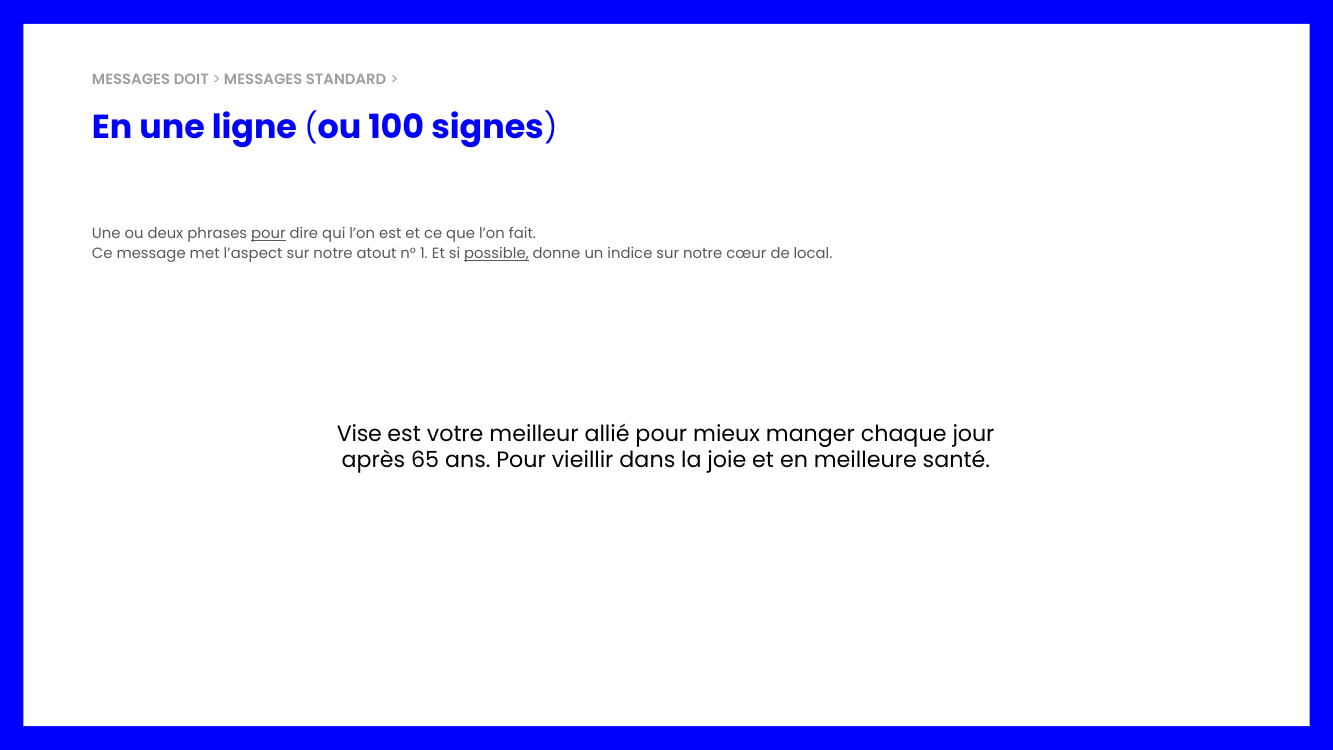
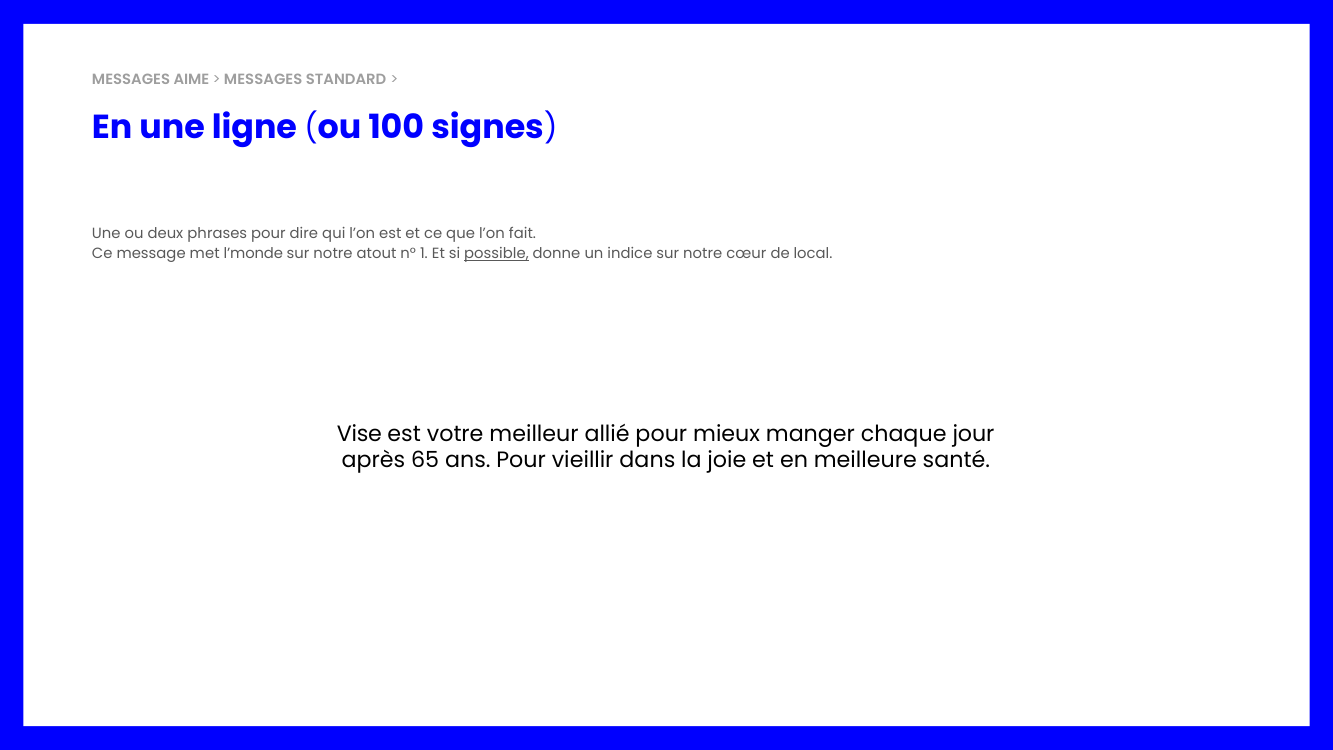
DOIT: DOIT -> AIME
pour at (268, 234) underline: present -> none
l’aspect: l’aspect -> l’monde
